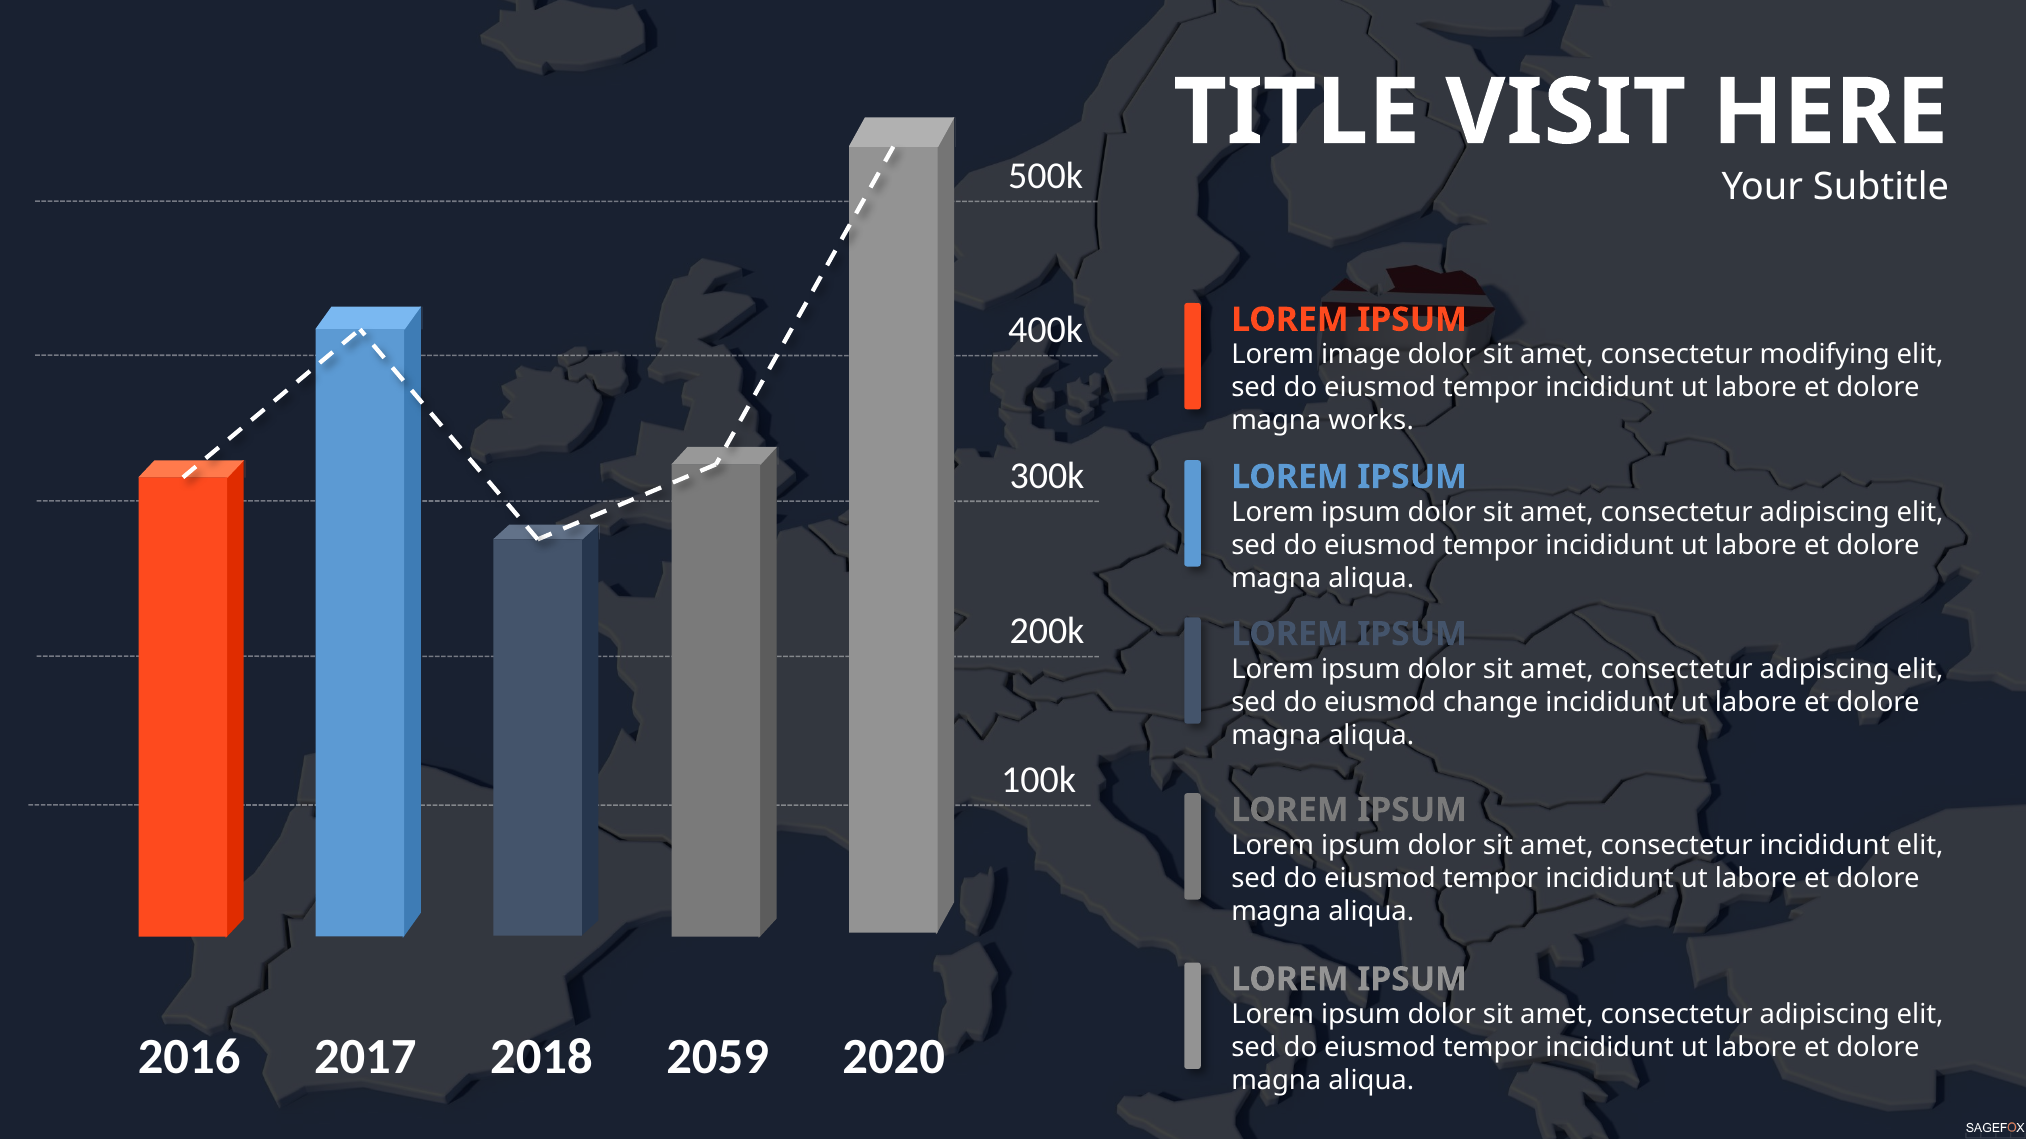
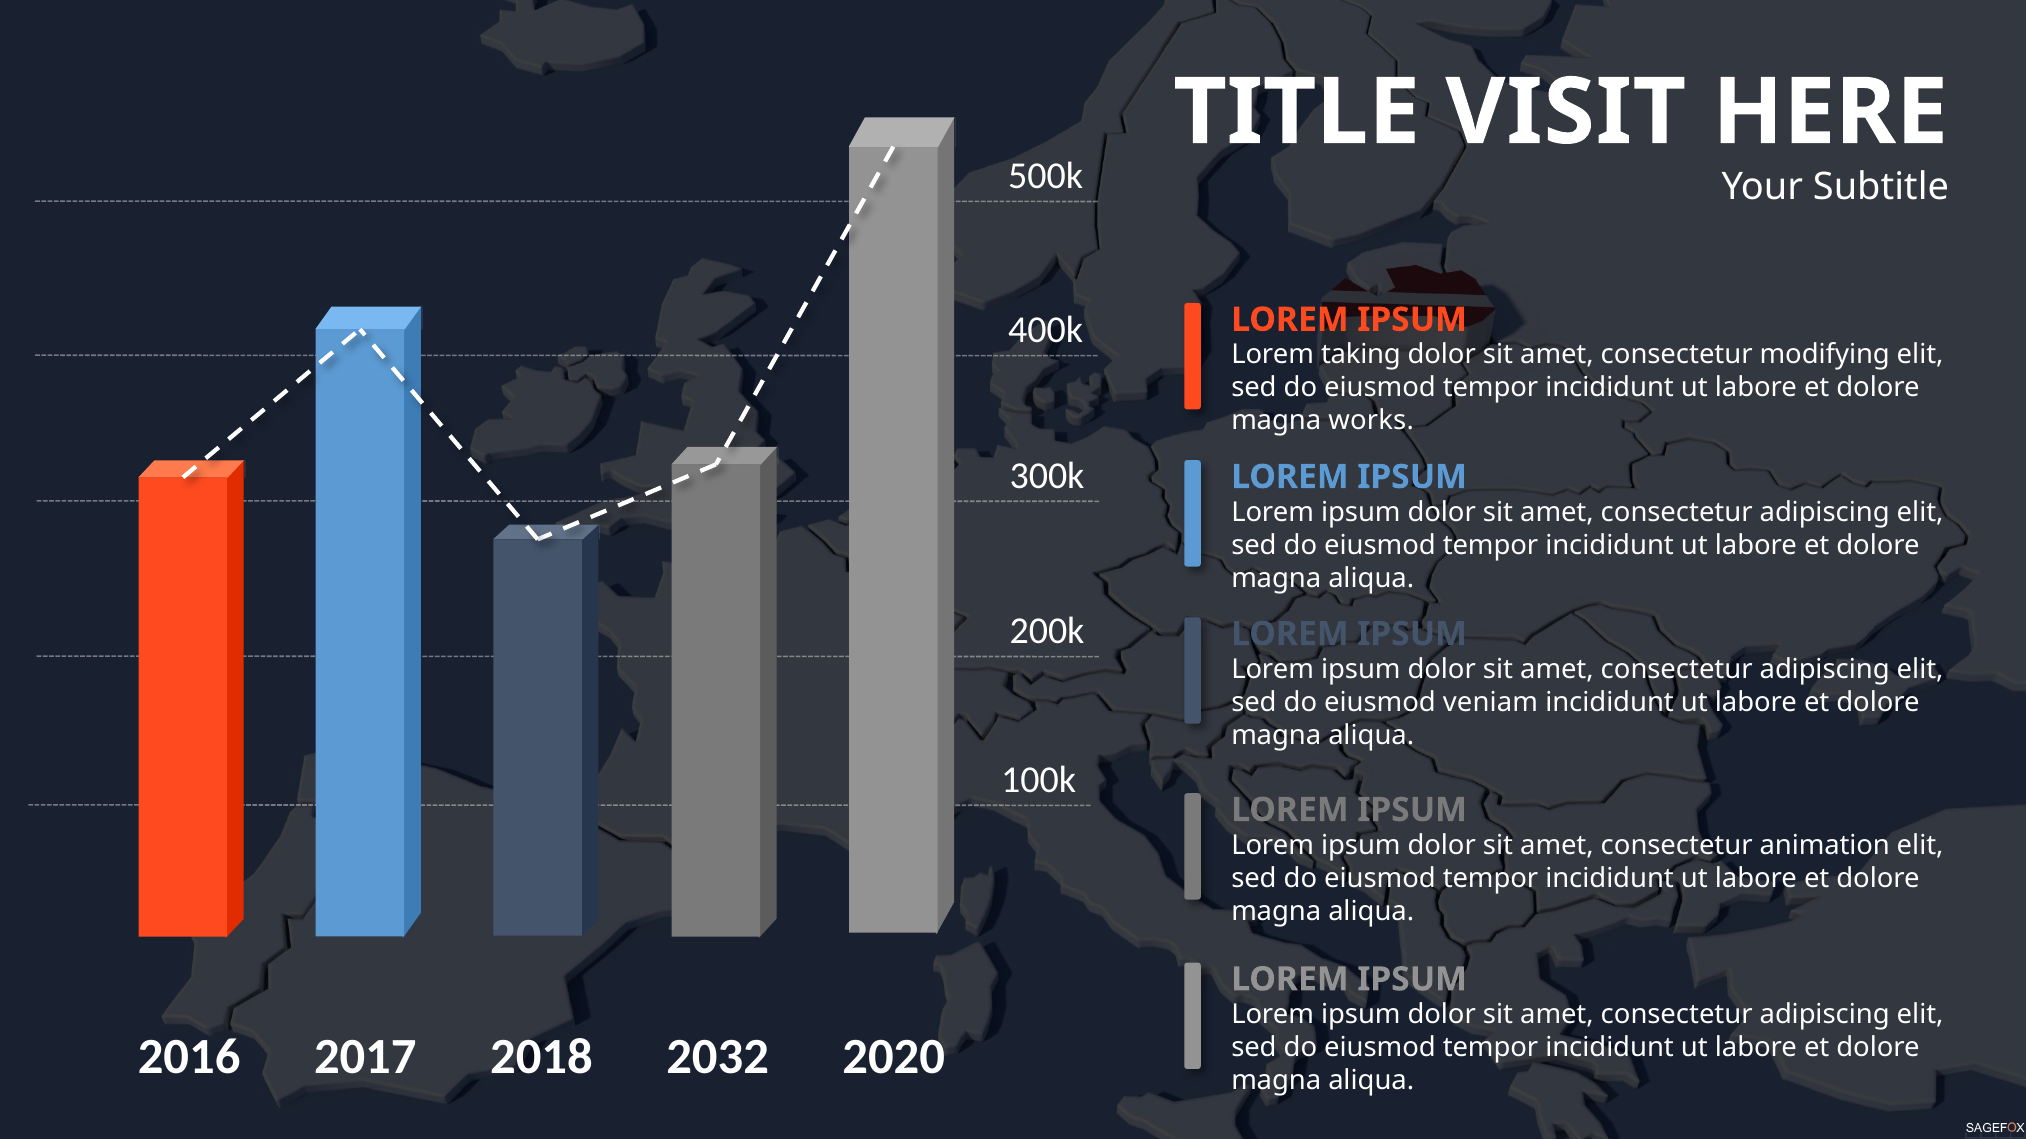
image: image -> taking
change: change -> veniam
consectetur incididunt: incididunt -> animation
2059: 2059 -> 2032
